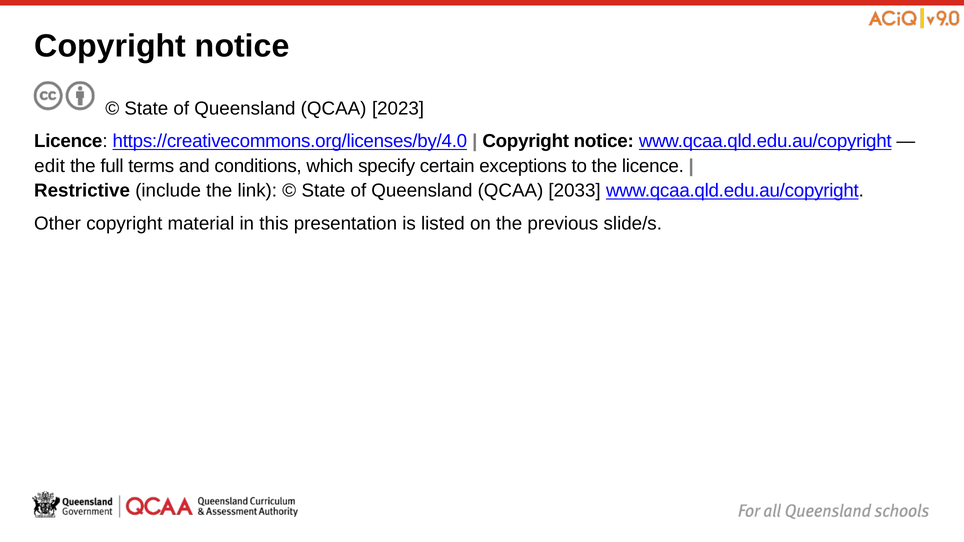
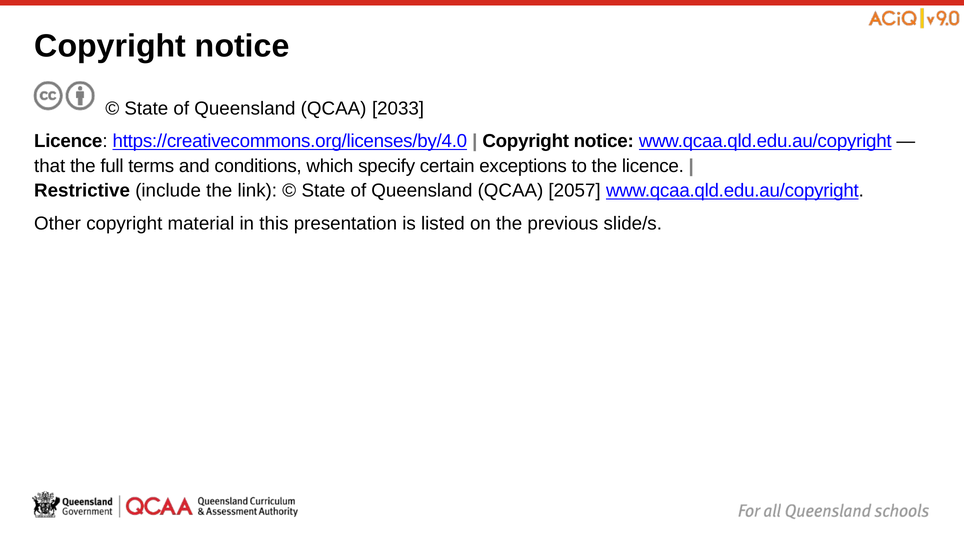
2023: 2023 -> 2033
edit: edit -> that
2033: 2033 -> 2057
